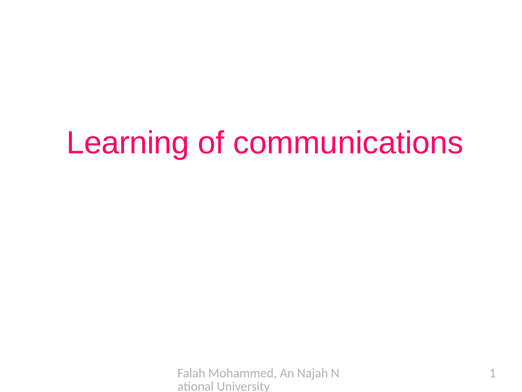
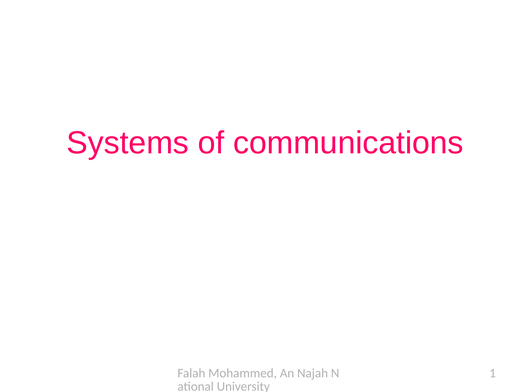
Learning: Learning -> Systems
